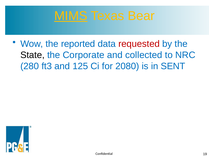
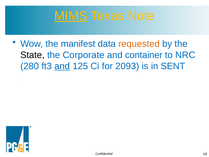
Bear: Bear -> Note
reported: reported -> manifest
requested colour: red -> orange
collected: collected -> container
and at (62, 66) underline: none -> present
2080: 2080 -> 2093
